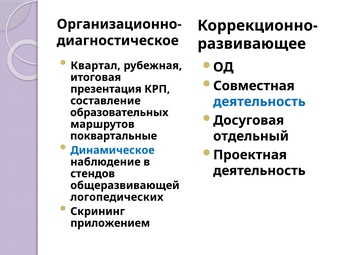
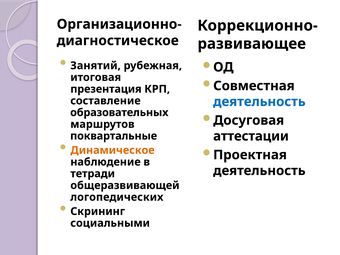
Квартал: Квартал -> Занятий
отдельный: отдельный -> аттестации
Динамическое colour: blue -> orange
стендов: стендов -> тетради
приложением: приложением -> социальными
